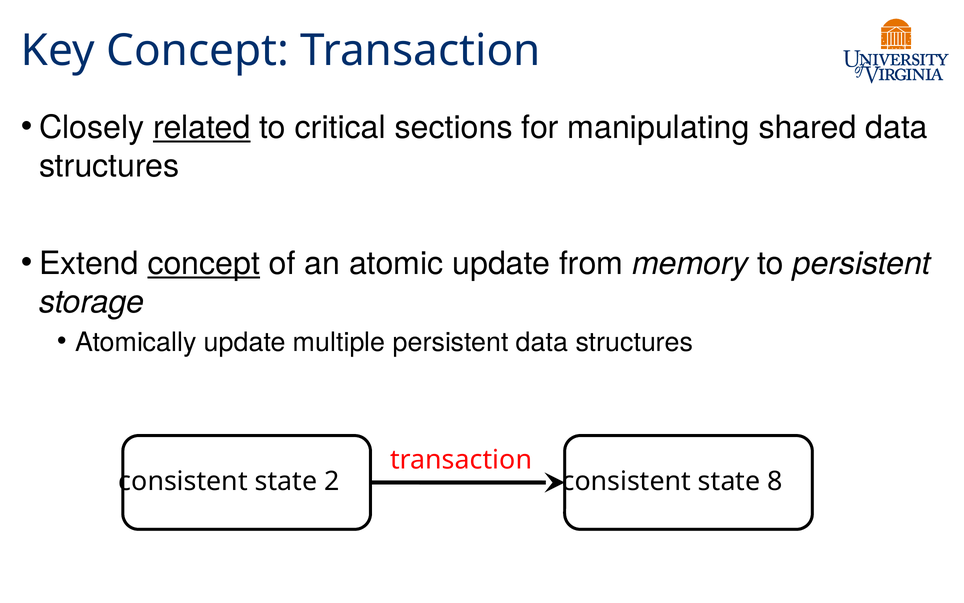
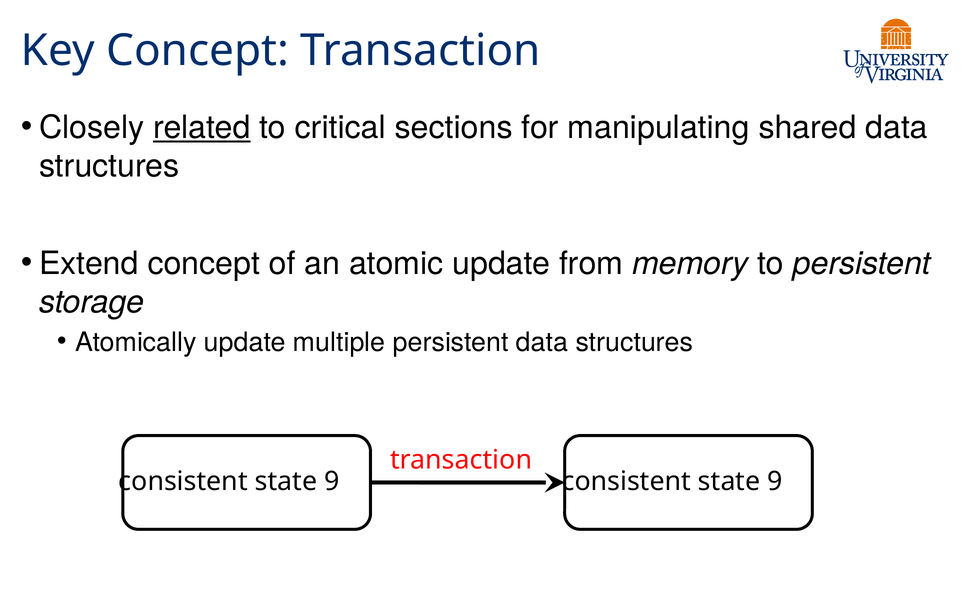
concept at (204, 263) underline: present -> none
2 at (332, 481): 2 -> 9
8 at (775, 481): 8 -> 9
